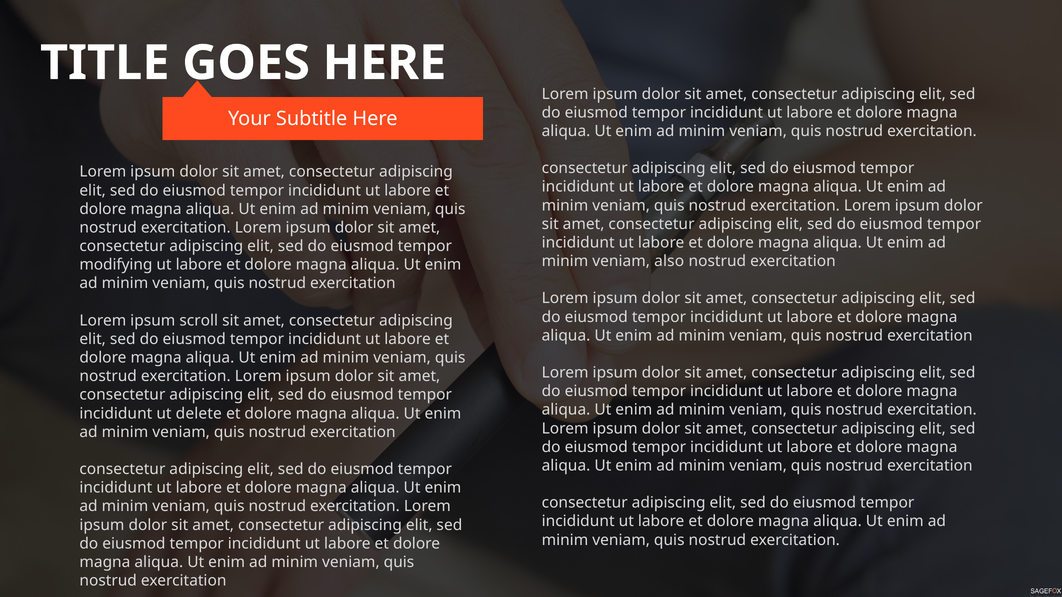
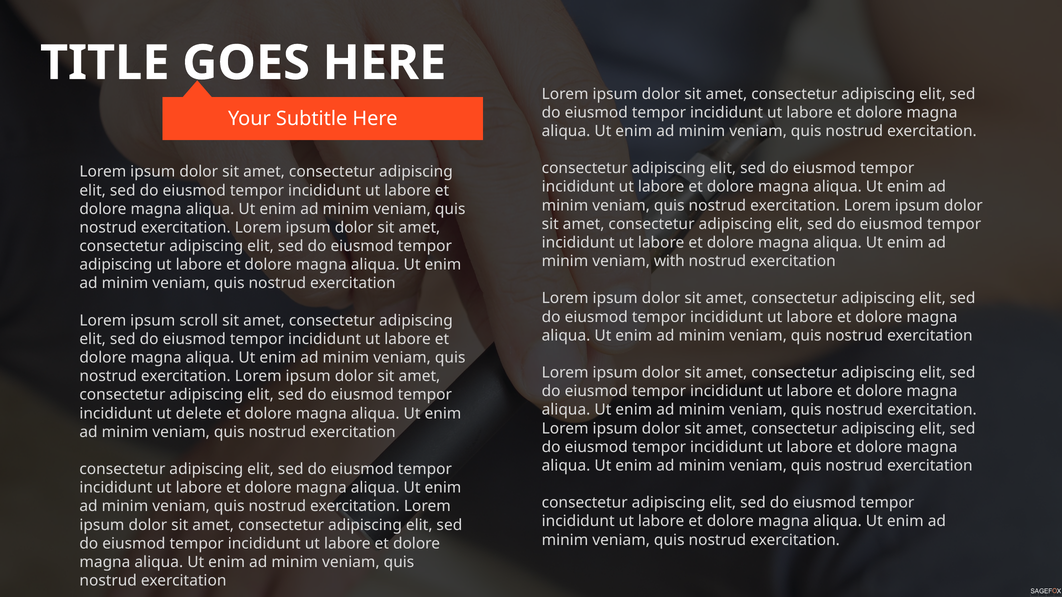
also: also -> with
modifying at (116, 265): modifying -> adipiscing
